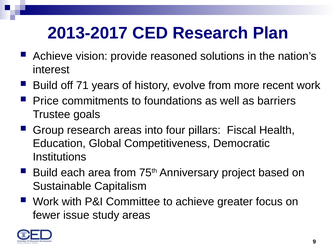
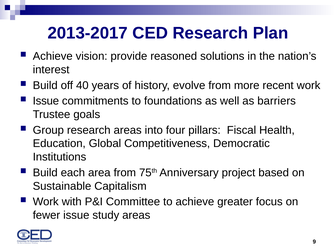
71: 71 -> 40
Price at (46, 101): Price -> Issue
